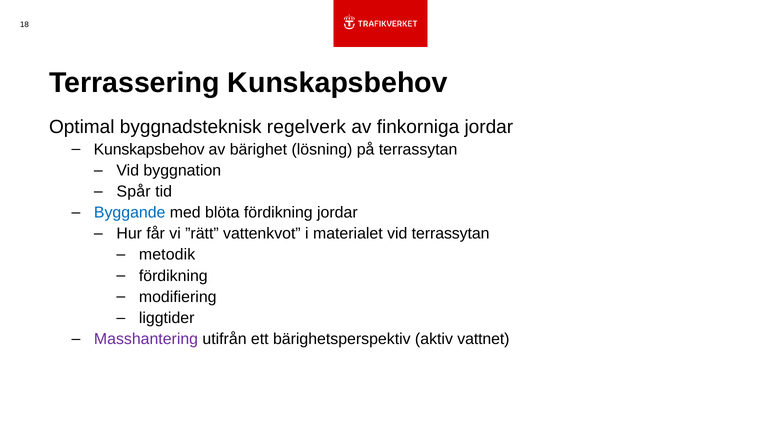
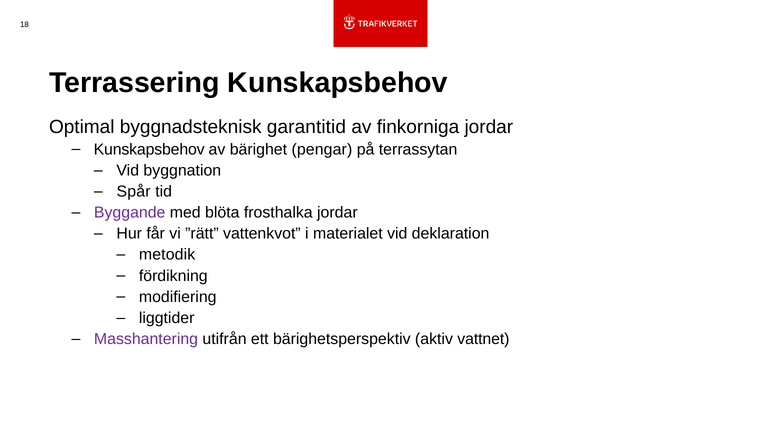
regelverk: regelverk -> garantitid
lösning: lösning -> pengar
Byggande colour: blue -> purple
blöta fördikning: fördikning -> frosthalka
vid terrassytan: terrassytan -> deklaration
